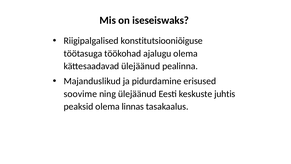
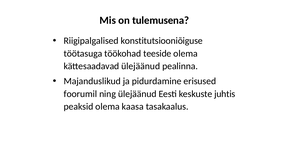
iseseiswaks: iseseiswaks -> tulemusena
ajalugu: ajalugu -> teeside
soovime: soovime -> foorumil
linnas: linnas -> kaasa
